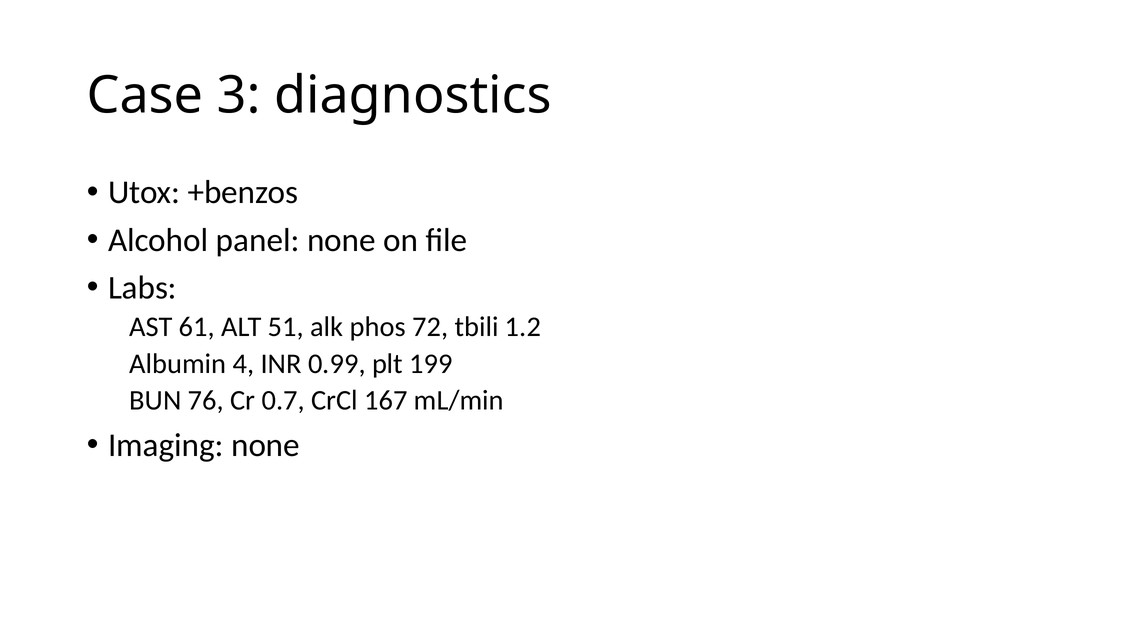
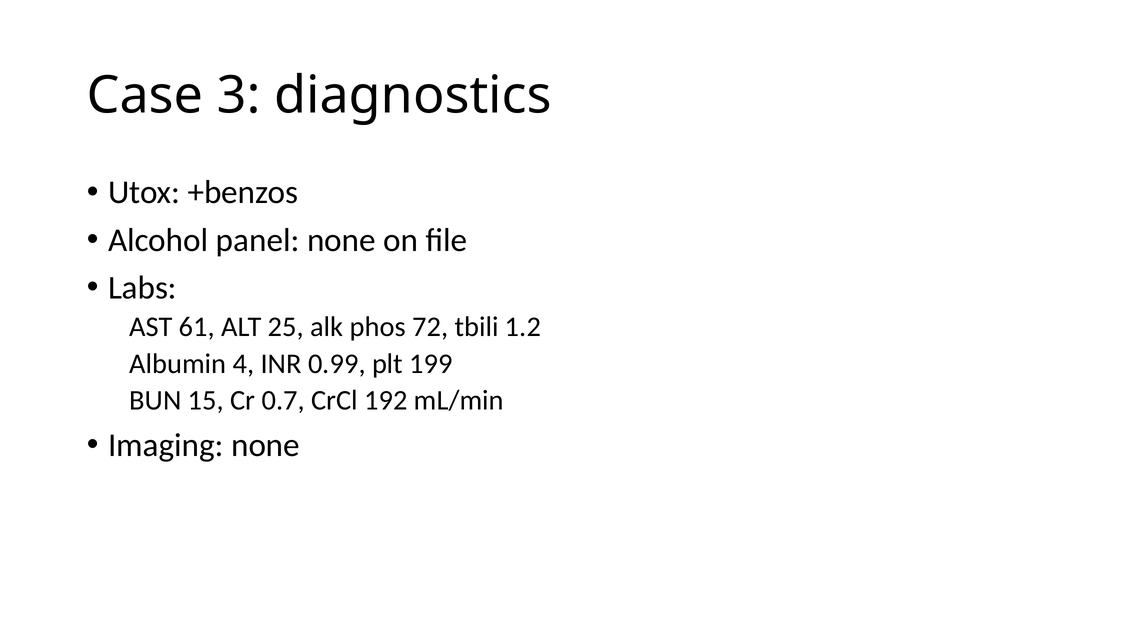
51: 51 -> 25
76: 76 -> 15
167: 167 -> 192
